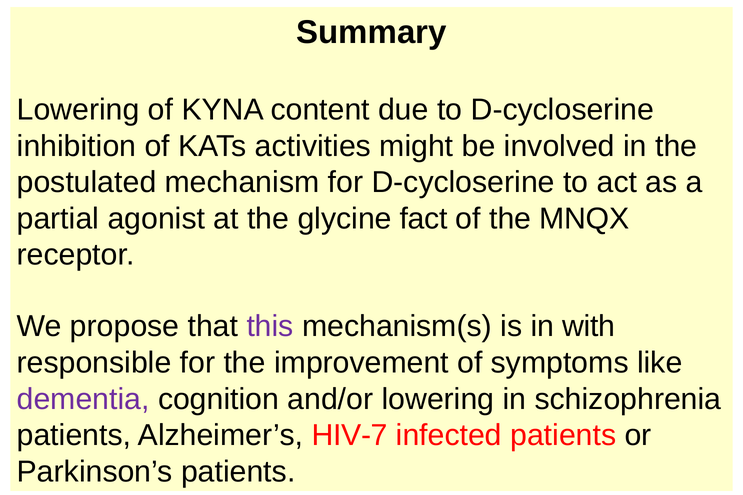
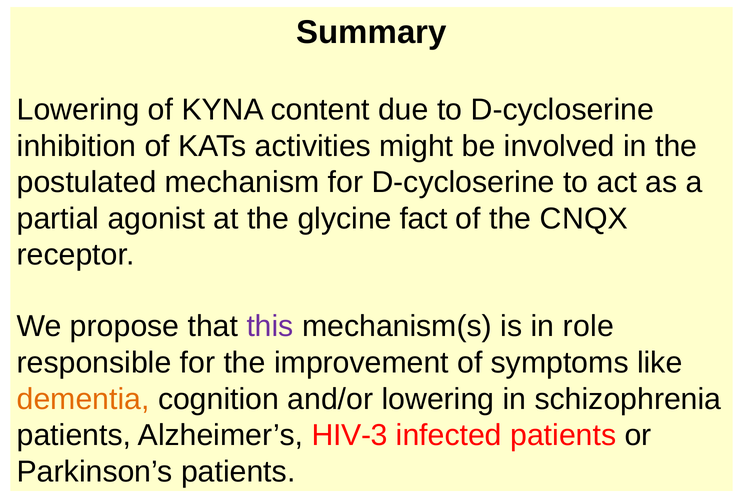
MNQX: MNQX -> CNQX
with: with -> role
dementia colour: purple -> orange
HIV-7: HIV-7 -> HIV-3
